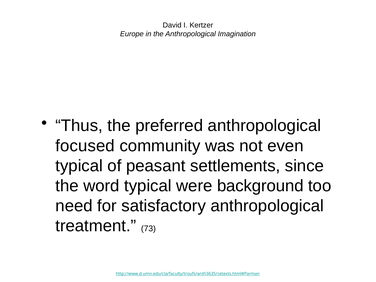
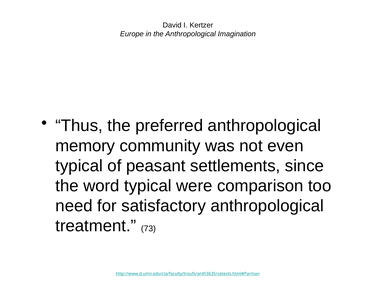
focused: focused -> memory
background: background -> comparison
